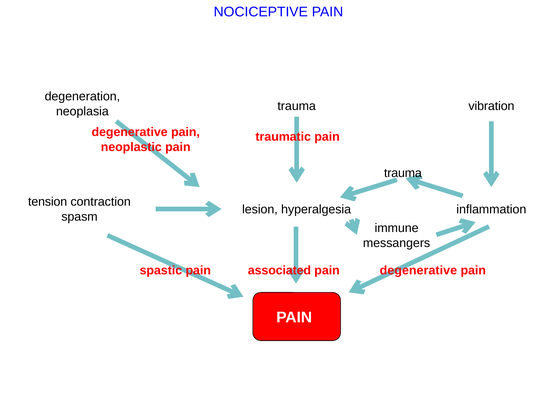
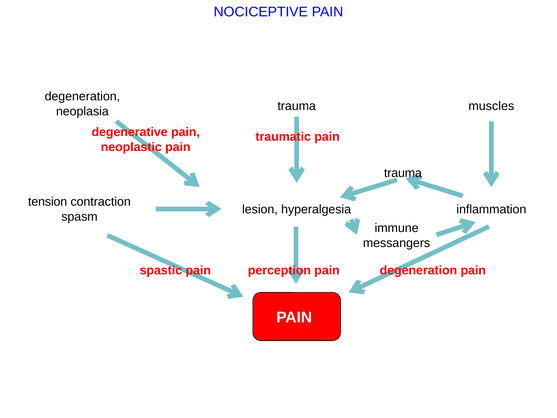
vibration: vibration -> muscles
associated: associated -> perception
degenerative at (418, 270): degenerative -> degeneration
